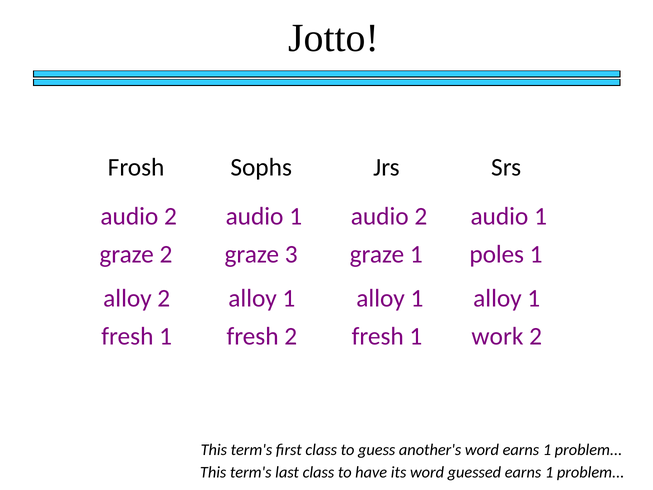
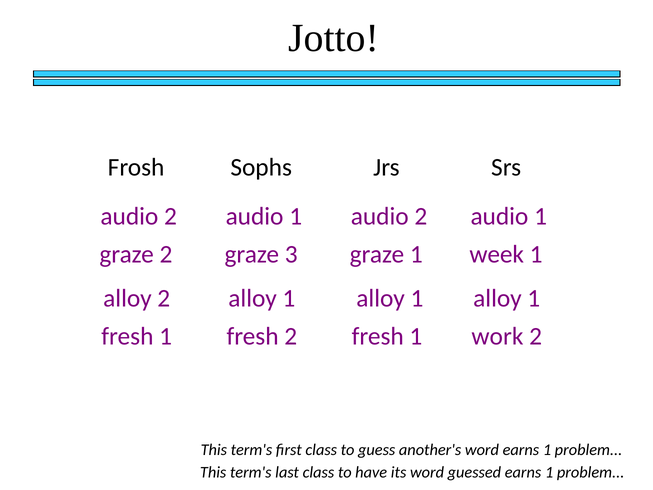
poles: poles -> week
